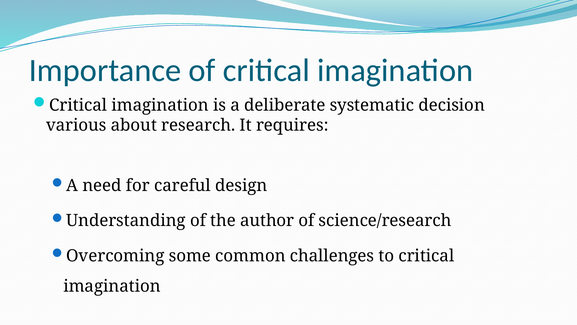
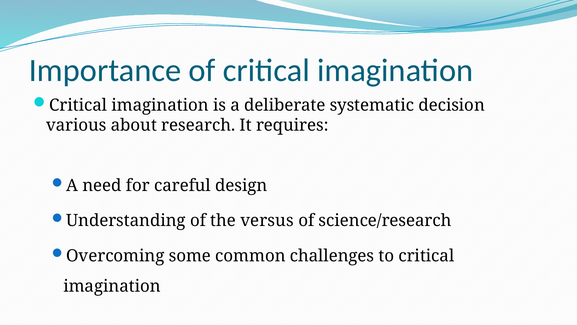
author: author -> versus
